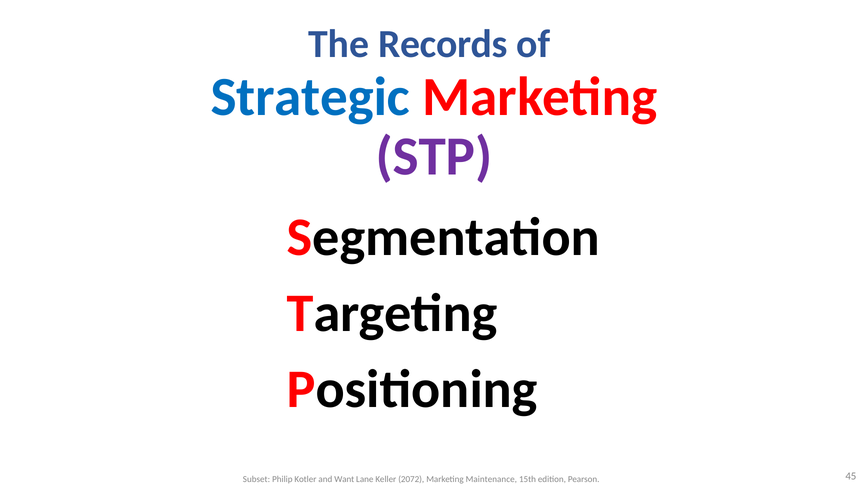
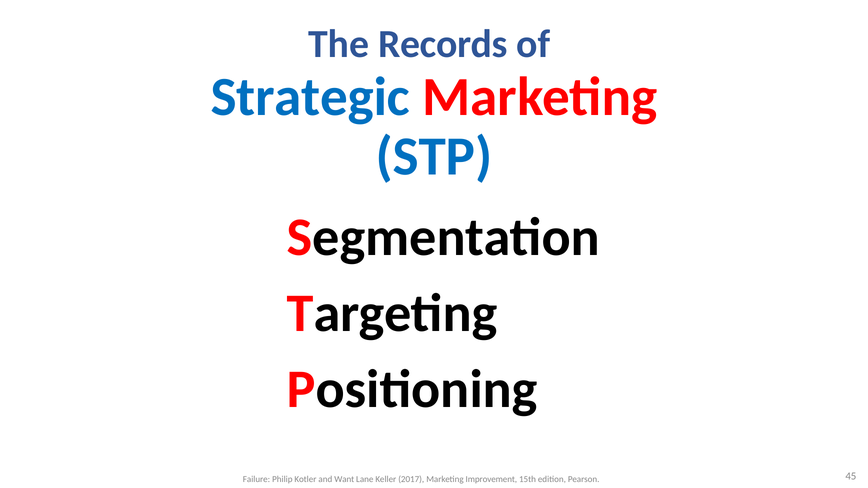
STP colour: purple -> blue
Subset: Subset -> Failure
2072: 2072 -> 2017
Maintenance: Maintenance -> Improvement
